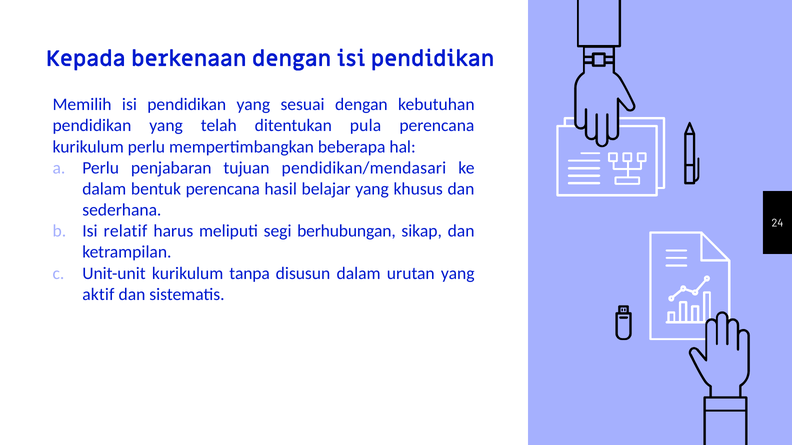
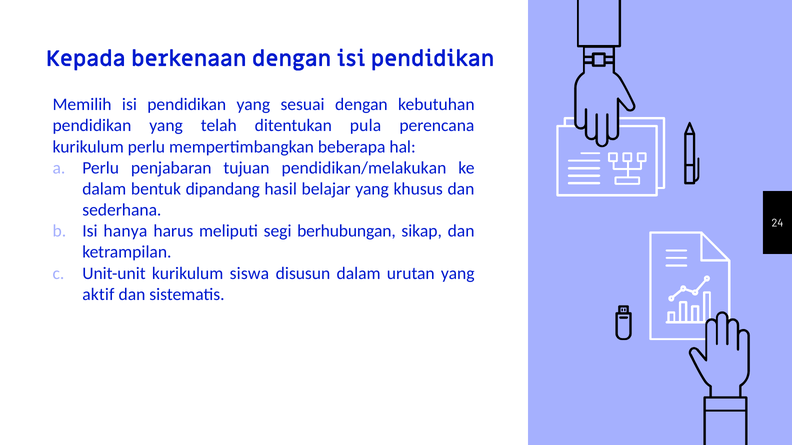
pendidikan/mendasari: pendidikan/mendasari -> pendidikan/melakukan
bentuk perencana: perencana -> dipandang
relatif: relatif -> hanya
tanpa: tanpa -> siswa
